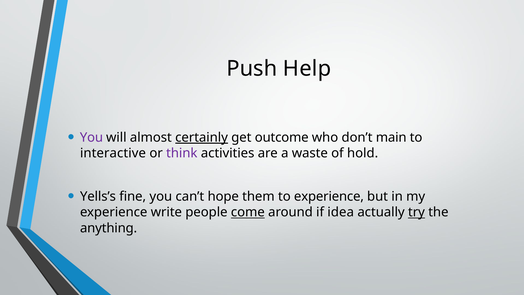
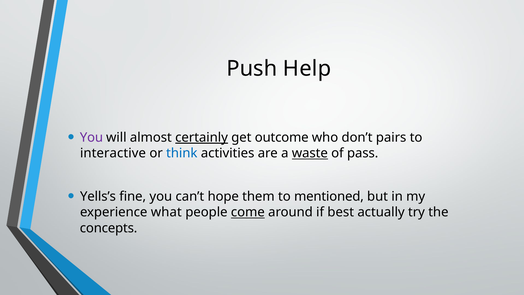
main: main -> pairs
think colour: purple -> blue
waste underline: none -> present
hold: hold -> pass
to experience: experience -> mentioned
write: write -> what
idea: idea -> best
try underline: present -> none
anything: anything -> concepts
